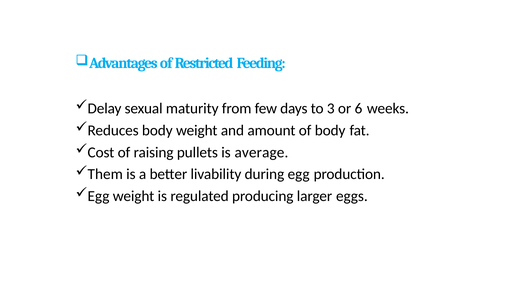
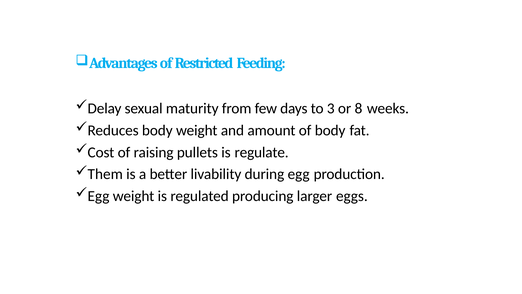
6: 6 -> 8
average: average -> regulate
